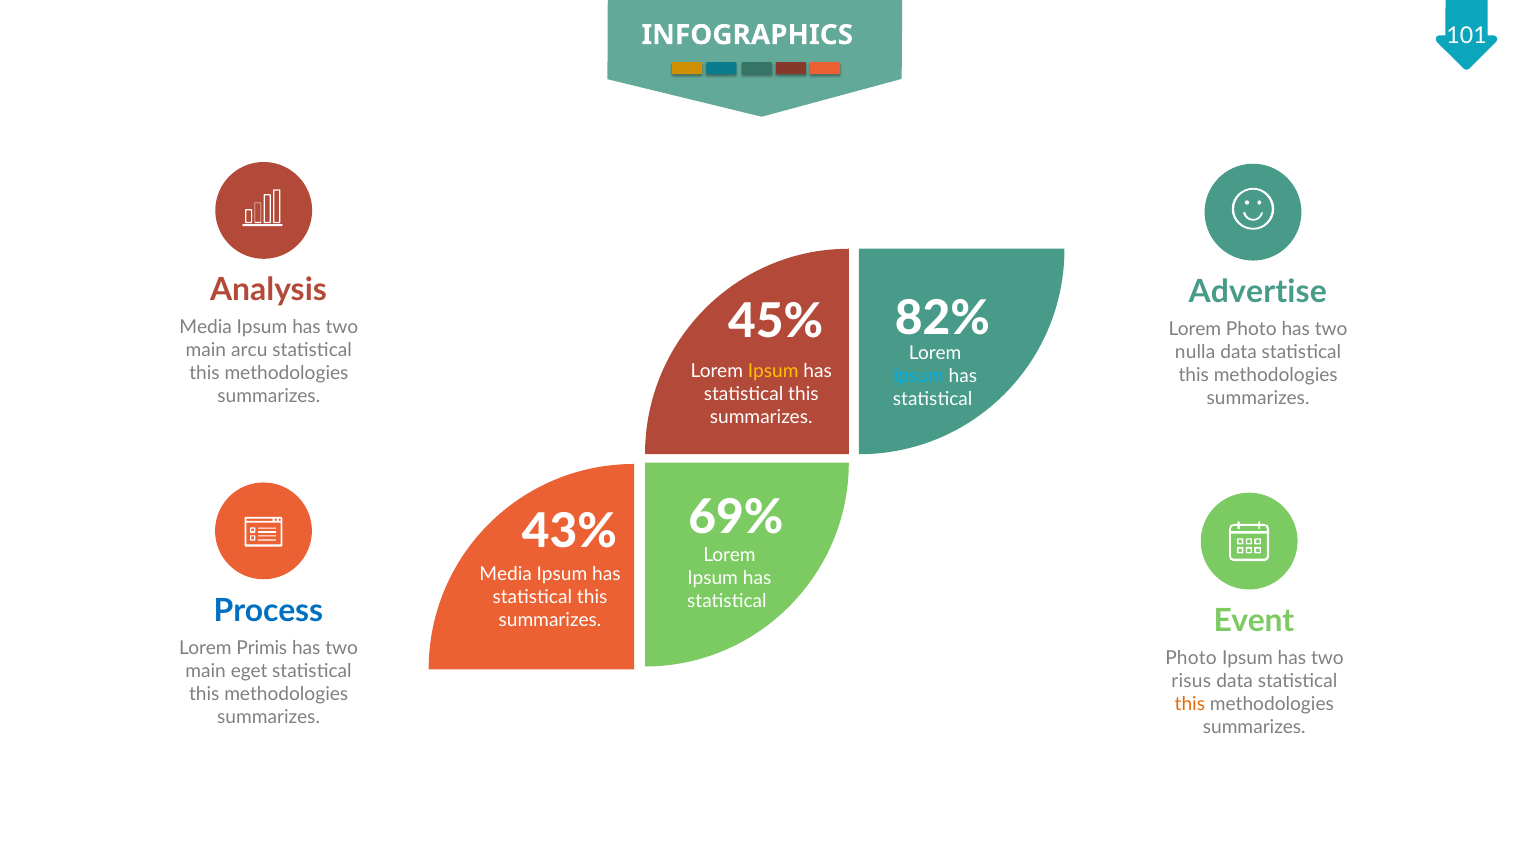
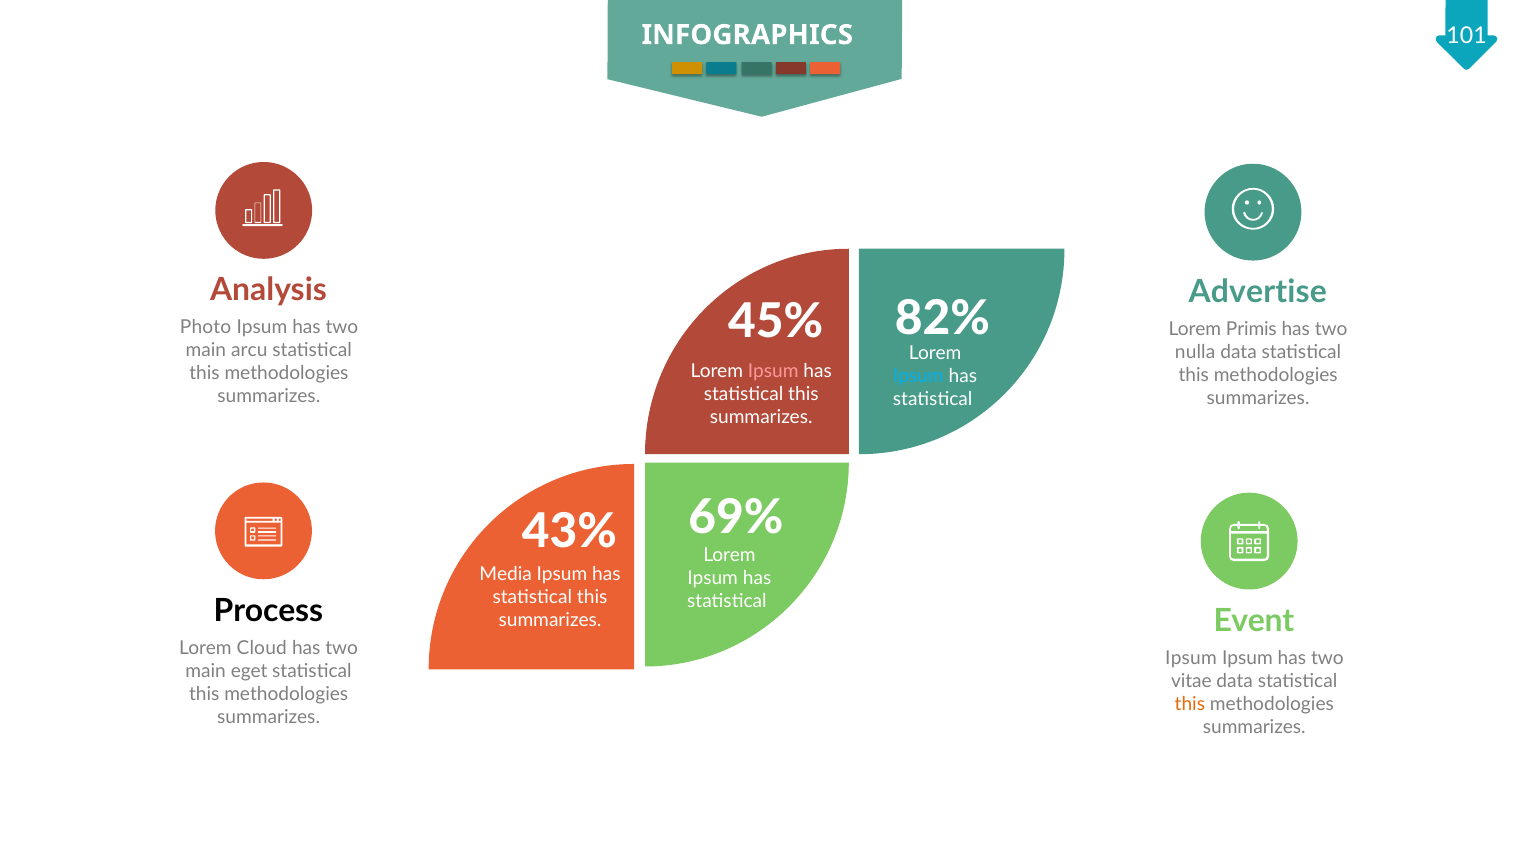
Media at (206, 327): Media -> Photo
Lorem Photo: Photo -> Primis
Ipsum at (773, 371) colour: yellow -> pink
Process colour: blue -> black
Primis: Primis -> Cloud
Photo at (1191, 658): Photo -> Ipsum
risus: risus -> vitae
